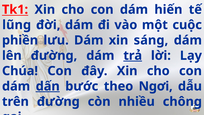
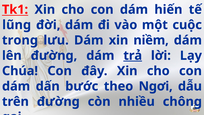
phiền: phiền -> trong
sáng: sáng -> niềm
dấn underline: present -> none
